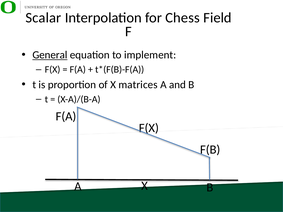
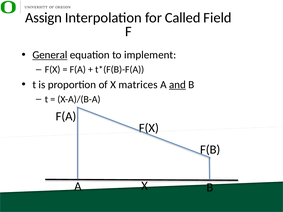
Scalar: Scalar -> Assign
Chess: Chess -> Called
and underline: none -> present
